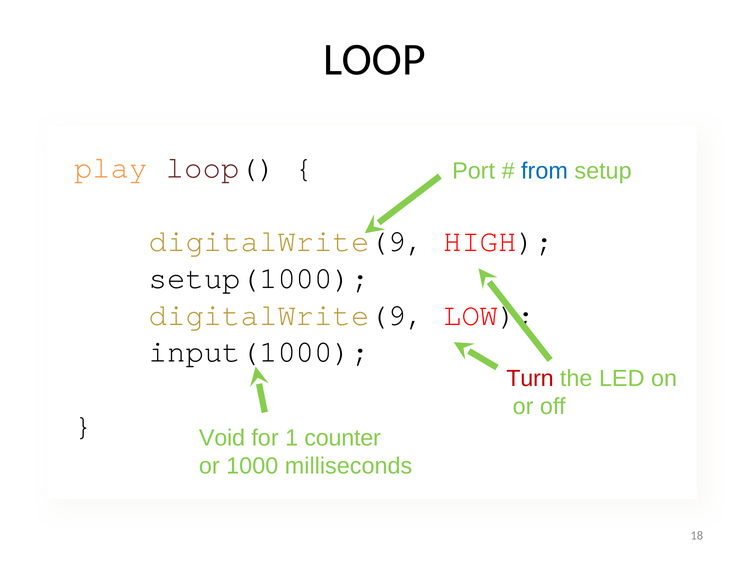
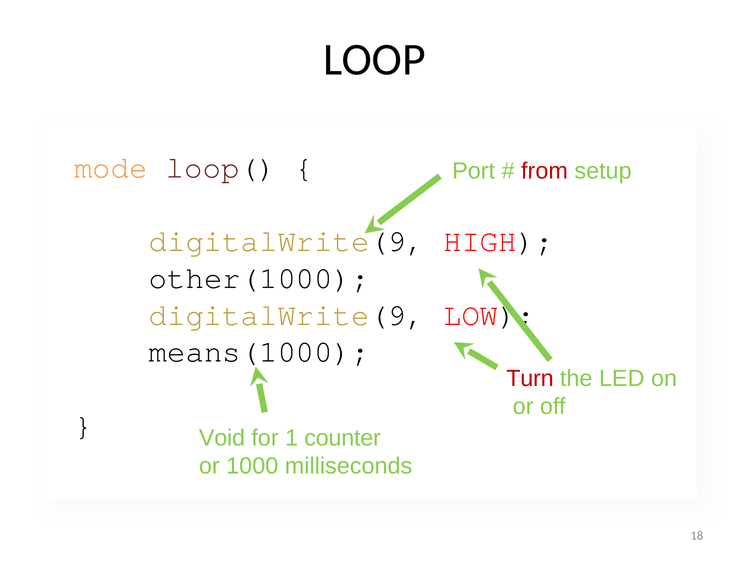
play: play -> mode
from colour: blue -> red
setup(1000: setup(1000 -> other(1000
input(1000: input(1000 -> means(1000
